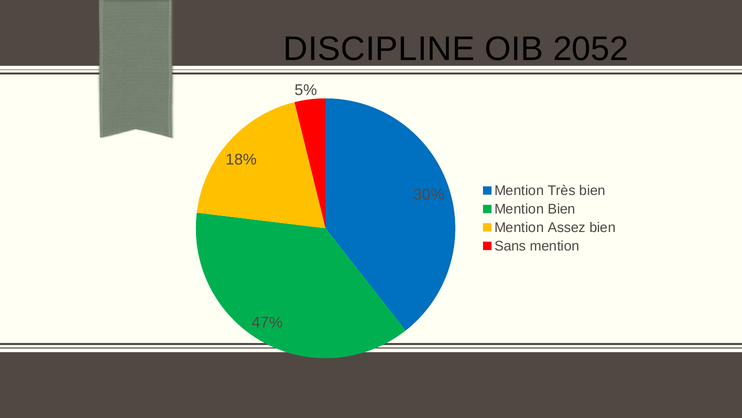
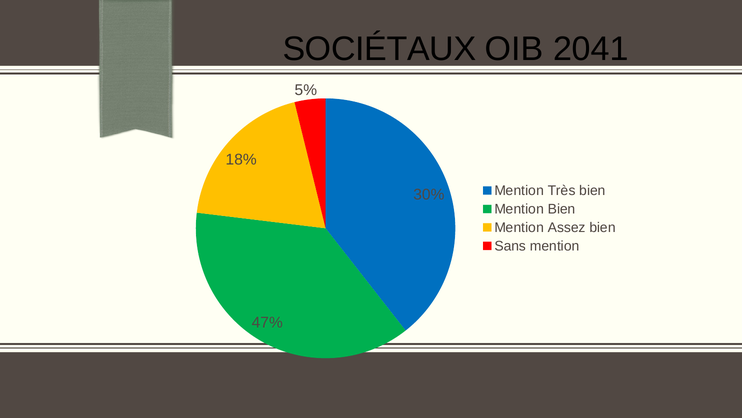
DISCIPLINE: DISCIPLINE -> SOCIÉTAUX
2052: 2052 -> 2041
